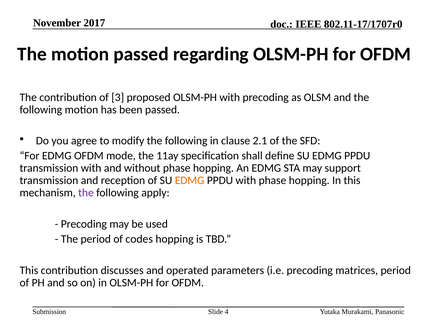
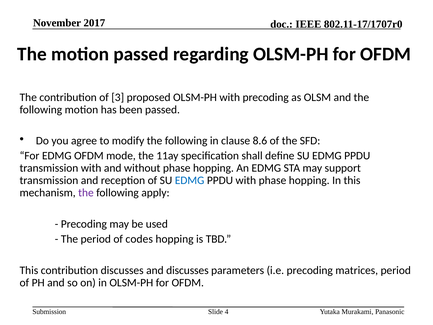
2.1: 2.1 -> 8.6
EDMG at (190, 180) colour: orange -> blue
and operated: operated -> discusses
